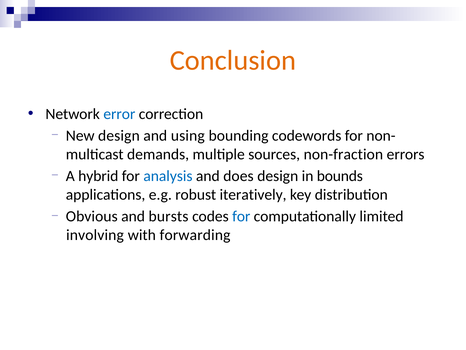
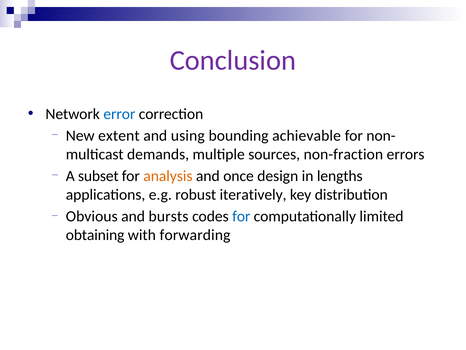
Conclusion colour: orange -> purple
New design: design -> extent
codewords: codewords -> achievable
hybrid: hybrid -> subset
analysis colour: blue -> orange
does: does -> once
bounds: bounds -> lengths
involving: involving -> obtaining
